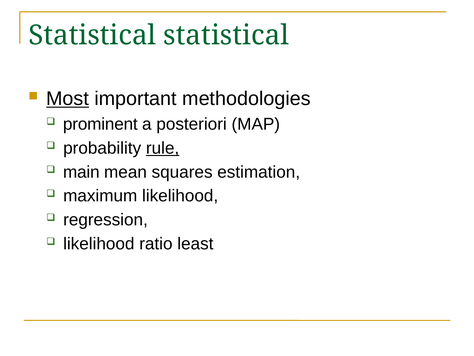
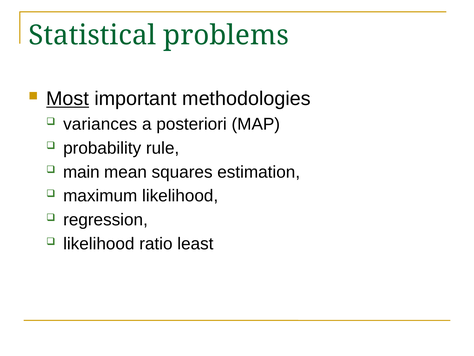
Statistical statistical: statistical -> problems
prominent: prominent -> variances
rule underline: present -> none
